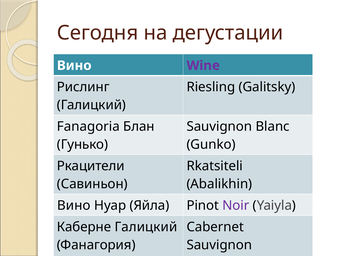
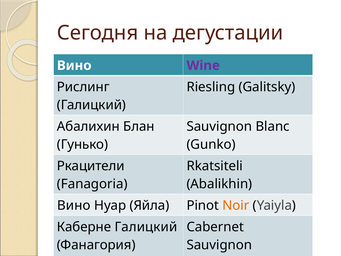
Fanagoria at (88, 126): Fanagoria -> Абалихин
Савиньон at (92, 184): Савиньон -> Fanagoria
Noir colour: purple -> orange
